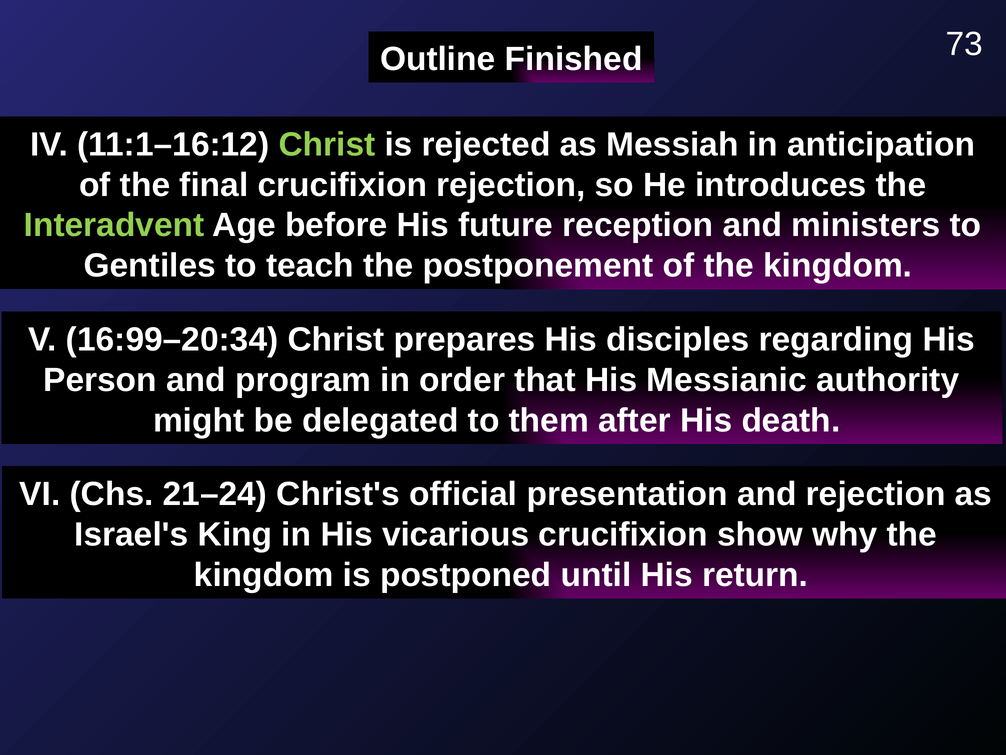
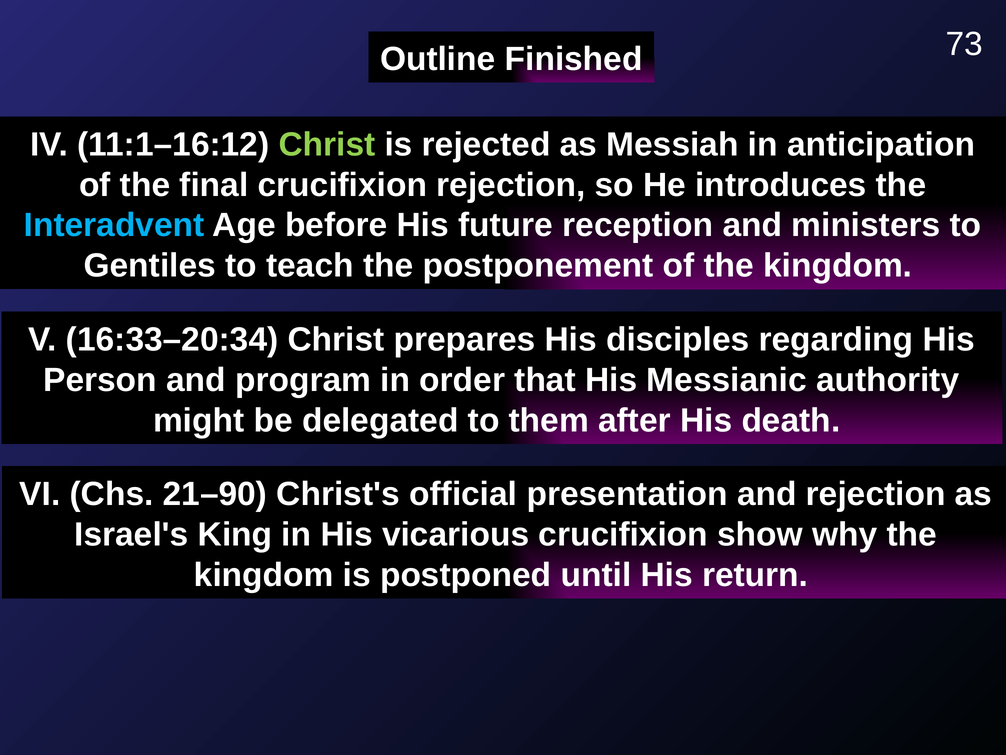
Interadvent colour: light green -> light blue
16:99–20:34: 16:99–20:34 -> 16:33–20:34
21–24: 21–24 -> 21–90
